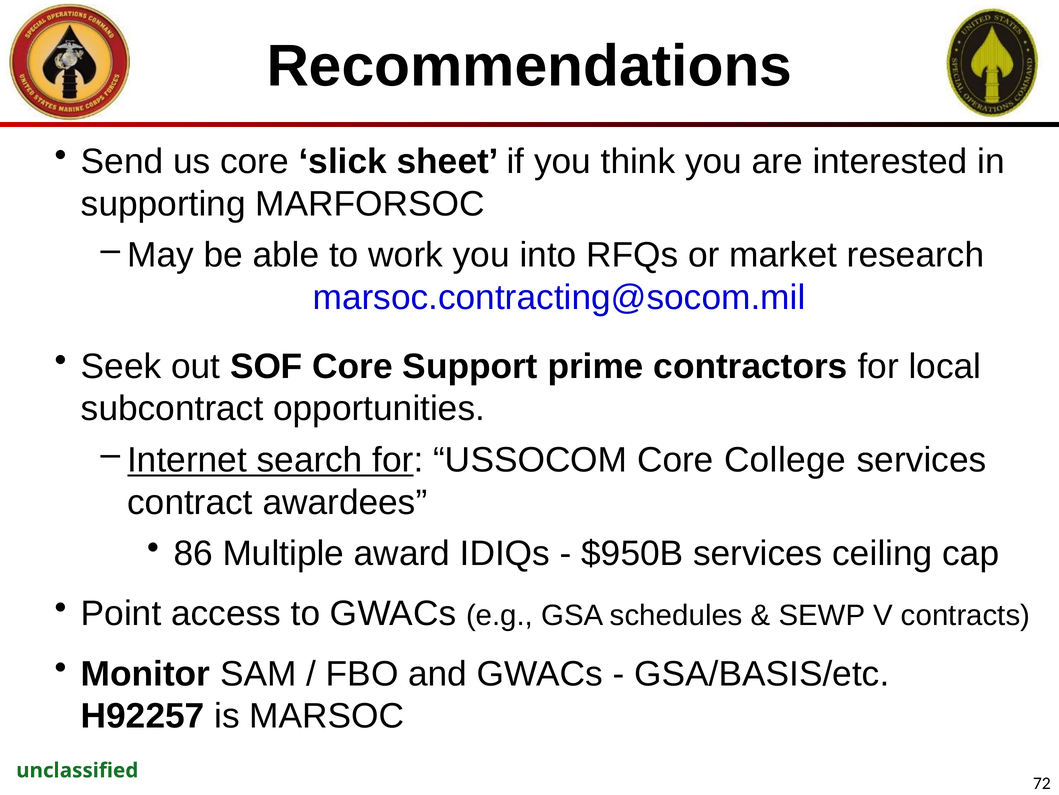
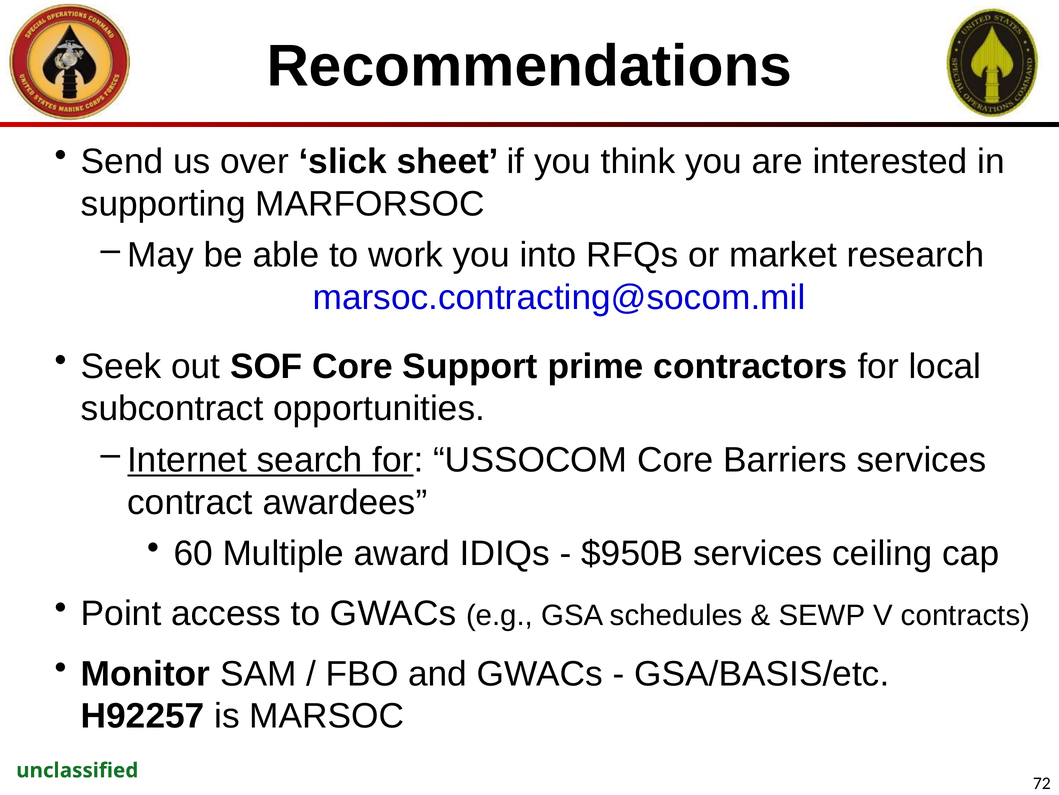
us core: core -> over
College: College -> Barriers
86: 86 -> 60
